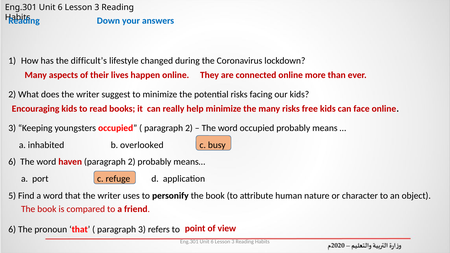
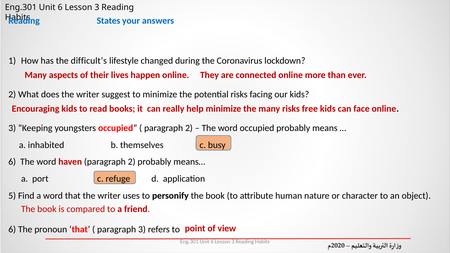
Down: Down -> States
overlooked: overlooked -> themselves
